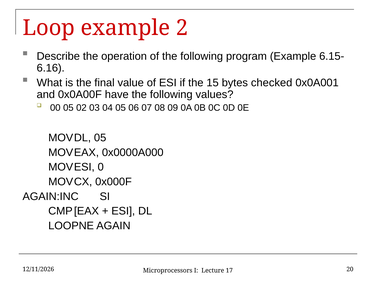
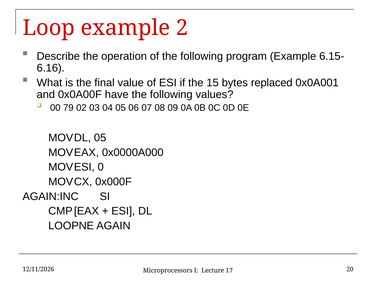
checked: checked -> replaced
00 05: 05 -> 79
